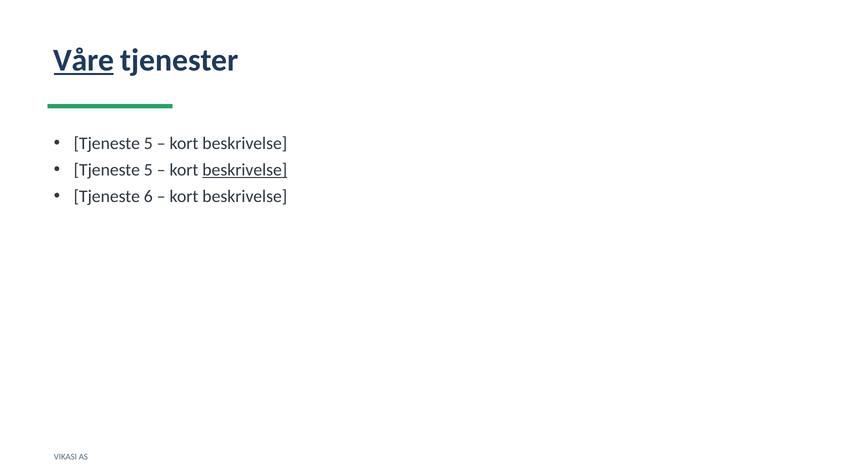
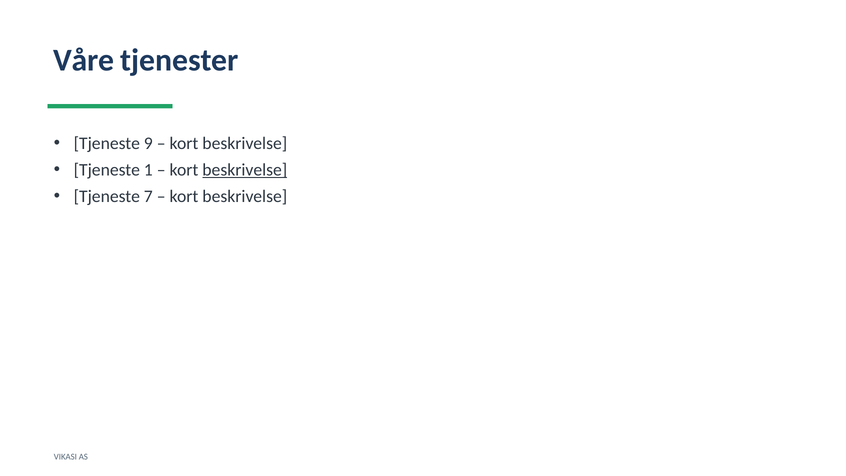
Våre underline: present -> none
5 at (148, 143): 5 -> 9
5 at (148, 170): 5 -> 1
6: 6 -> 7
